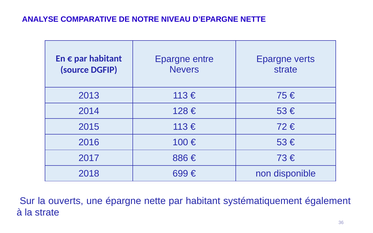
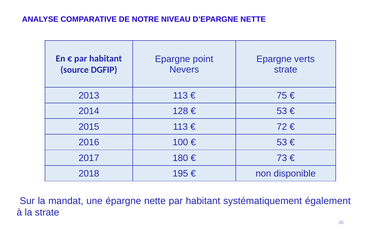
entre: entre -> point
886: 886 -> 180
699: 699 -> 195
ouverts: ouverts -> mandat
